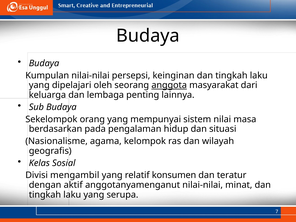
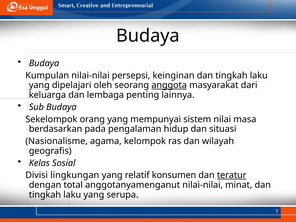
mengambil: mengambil -> lingkungan
teratur underline: none -> present
aktif: aktif -> total
